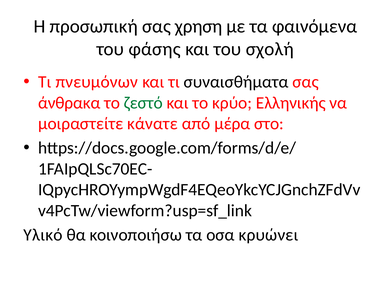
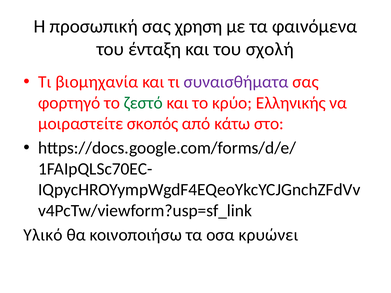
φάσης: φάσης -> ένταξη
πνευμόνων: πνευμόνων -> βιομηχανία
συναισθήματα colour: black -> purple
άνθρακα: άνθρακα -> φορτηγό
κάνατε: κάνατε -> σκοπός
μέρα: μέρα -> κάτω
